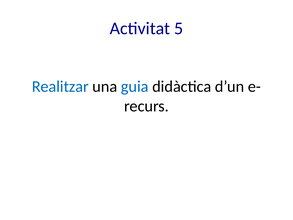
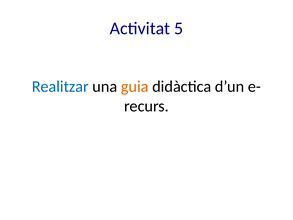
guia colour: blue -> orange
